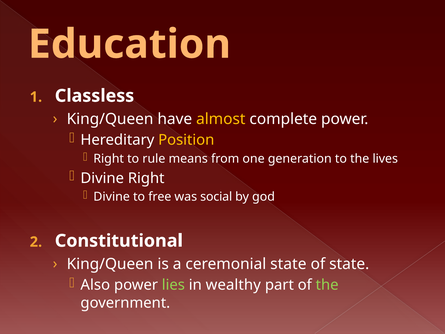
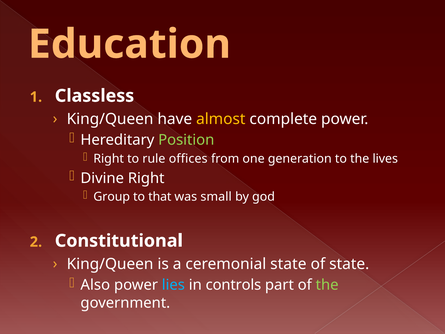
Position colour: yellow -> light green
means: means -> offices
Divine at (112, 197): Divine -> Group
free: free -> that
social: social -> small
lies colour: light green -> light blue
wealthy: wealthy -> controls
